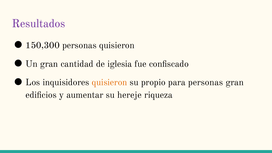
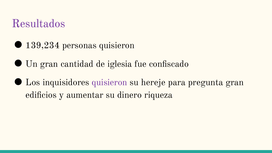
150,300: 150,300 -> 139,234
quisieron at (110, 82) colour: orange -> purple
propio: propio -> hereje
para personas: personas -> pregunta
hereje: hereje -> dinero
